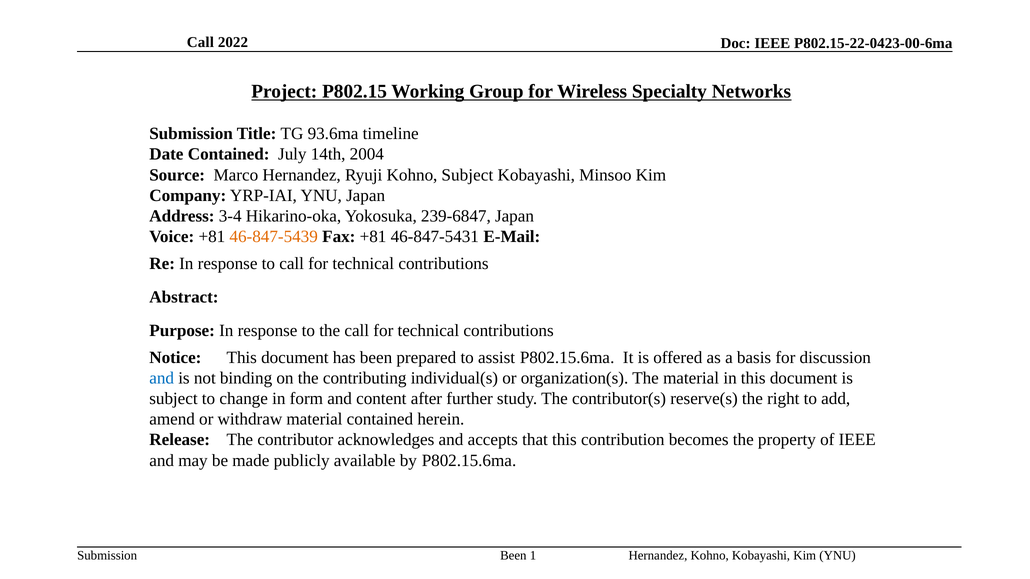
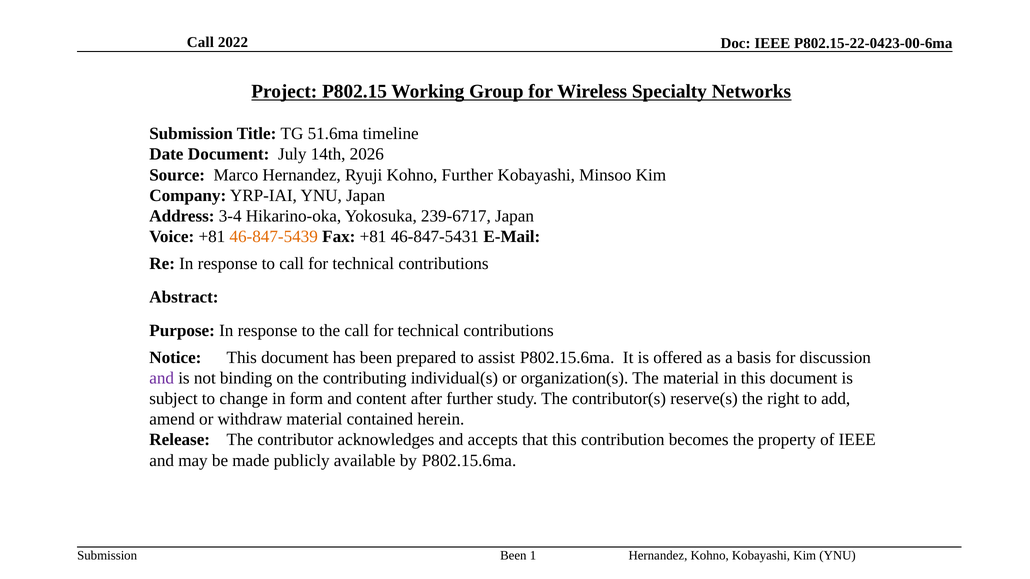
93.6ma: 93.6ma -> 51.6ma
Date Contained: Contained -> Document
2004: 2004 -> 2026
Kohno Subject: Subject -> Further
239-6847: 239-6847 -> 239-6717
and at (162, 378) colour: blue -> purple
